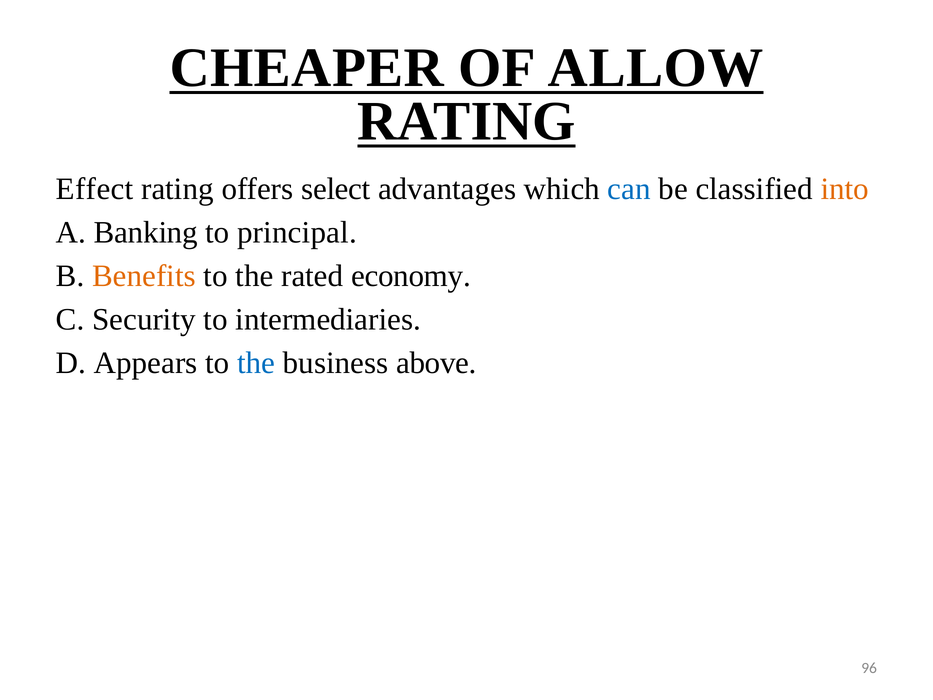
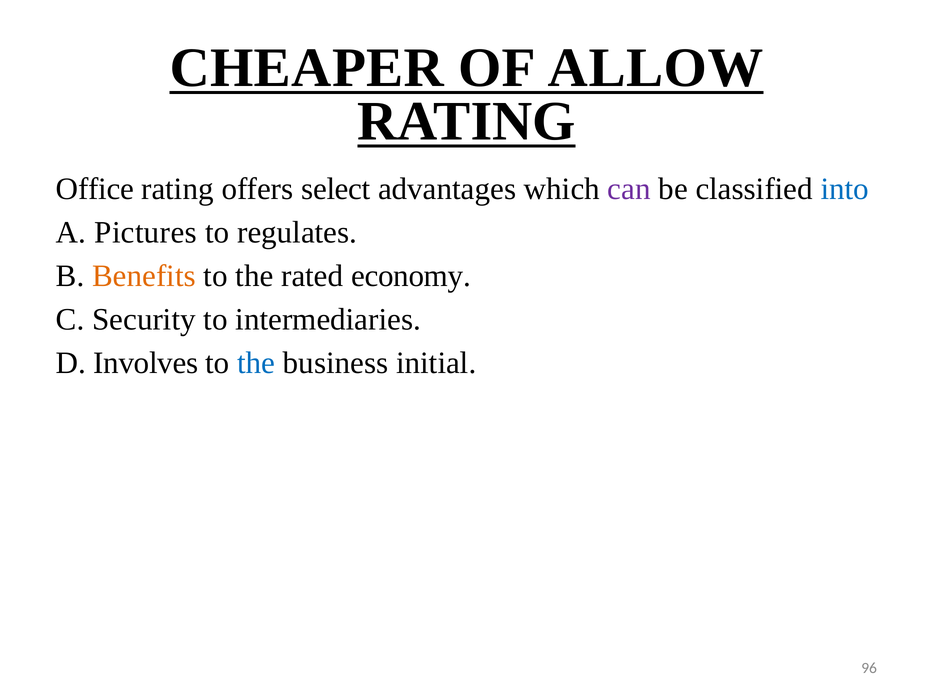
Effect: Effect -> Office
can colour: blue -> purple
into colour: orange -> blue
Banking: Banking -> Pictures
principal: principal -> regulates
Appears: Appears -> Involves
above: above -> initial
